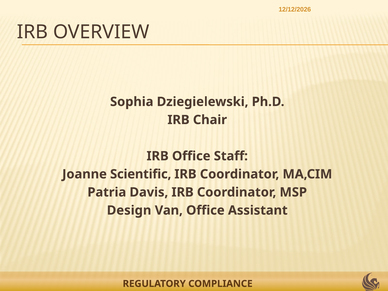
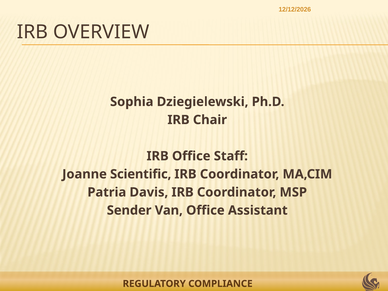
Design: Design -> Sender
